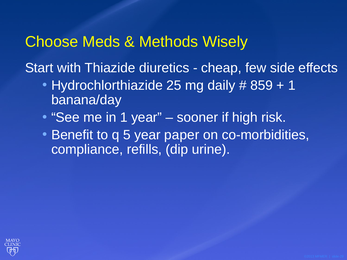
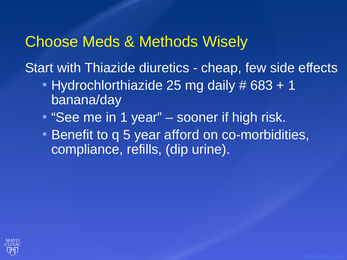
859: 859 -> 683
paper: paper -> afford
